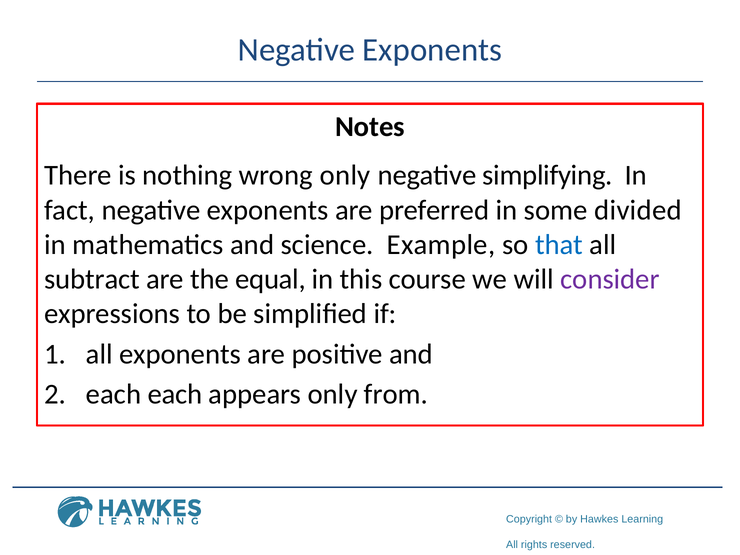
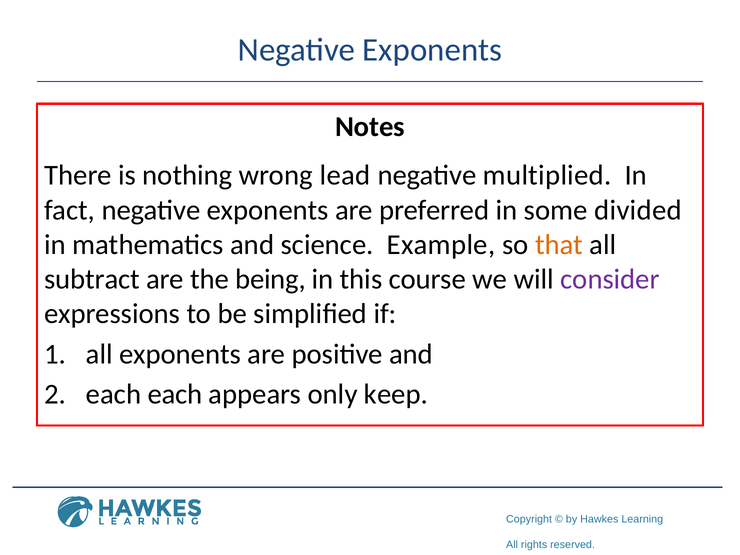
wrong only: only -> lead
simplifying: simplifying -> multiplied
that colour: blue -> orange
equal: equal -> being
from: from -> keep
